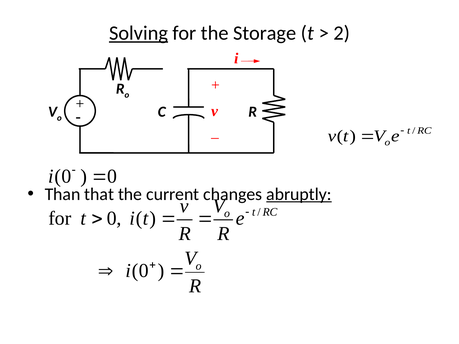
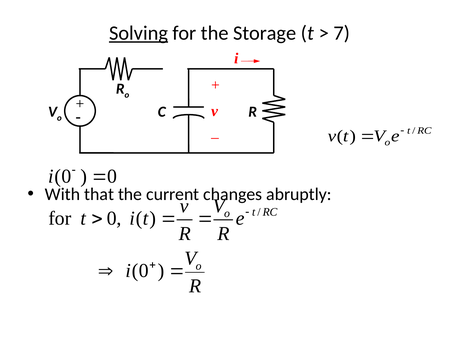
2: 2 -> 7
Than: Than -> With
abruptly underline: present -> none
